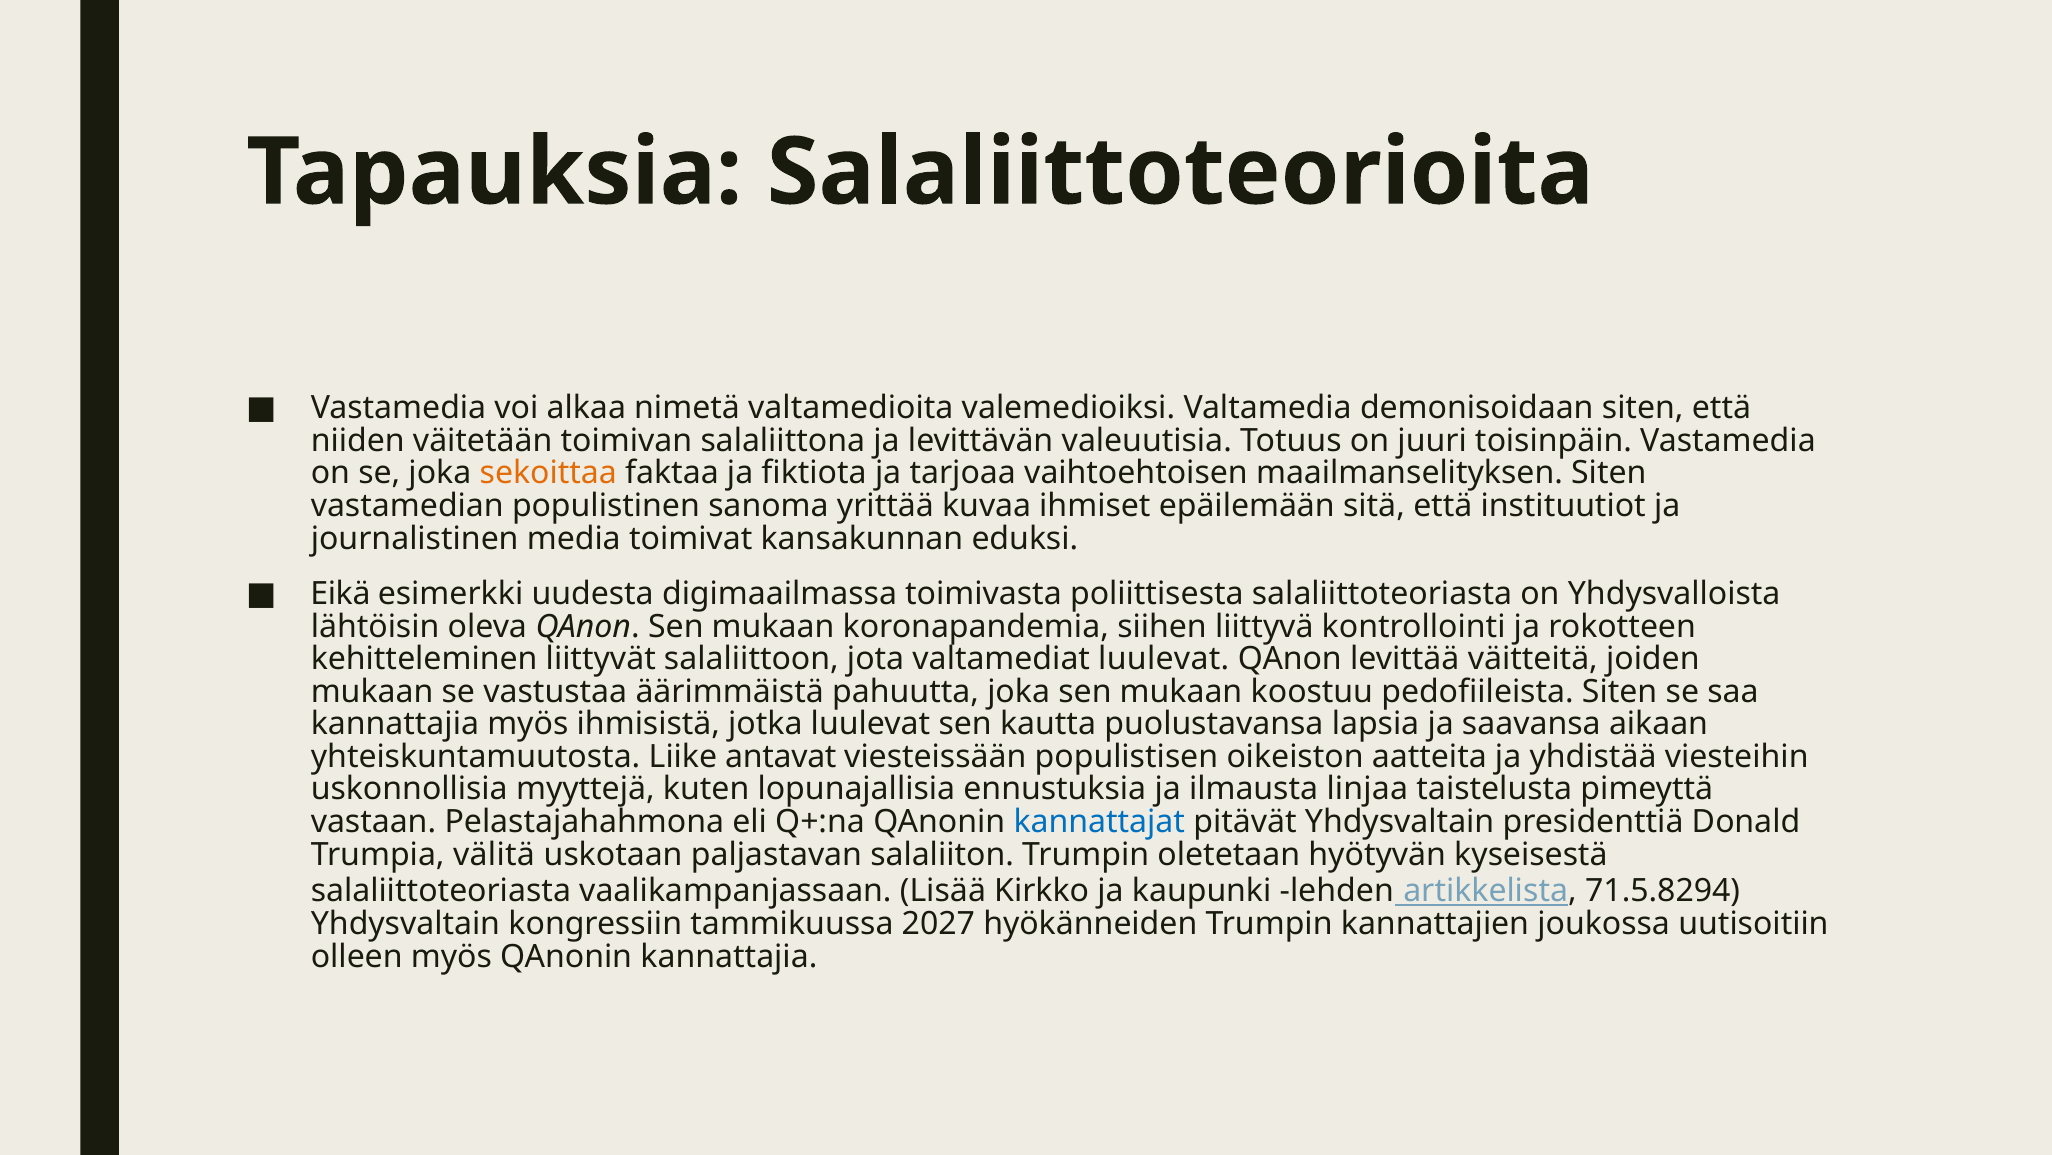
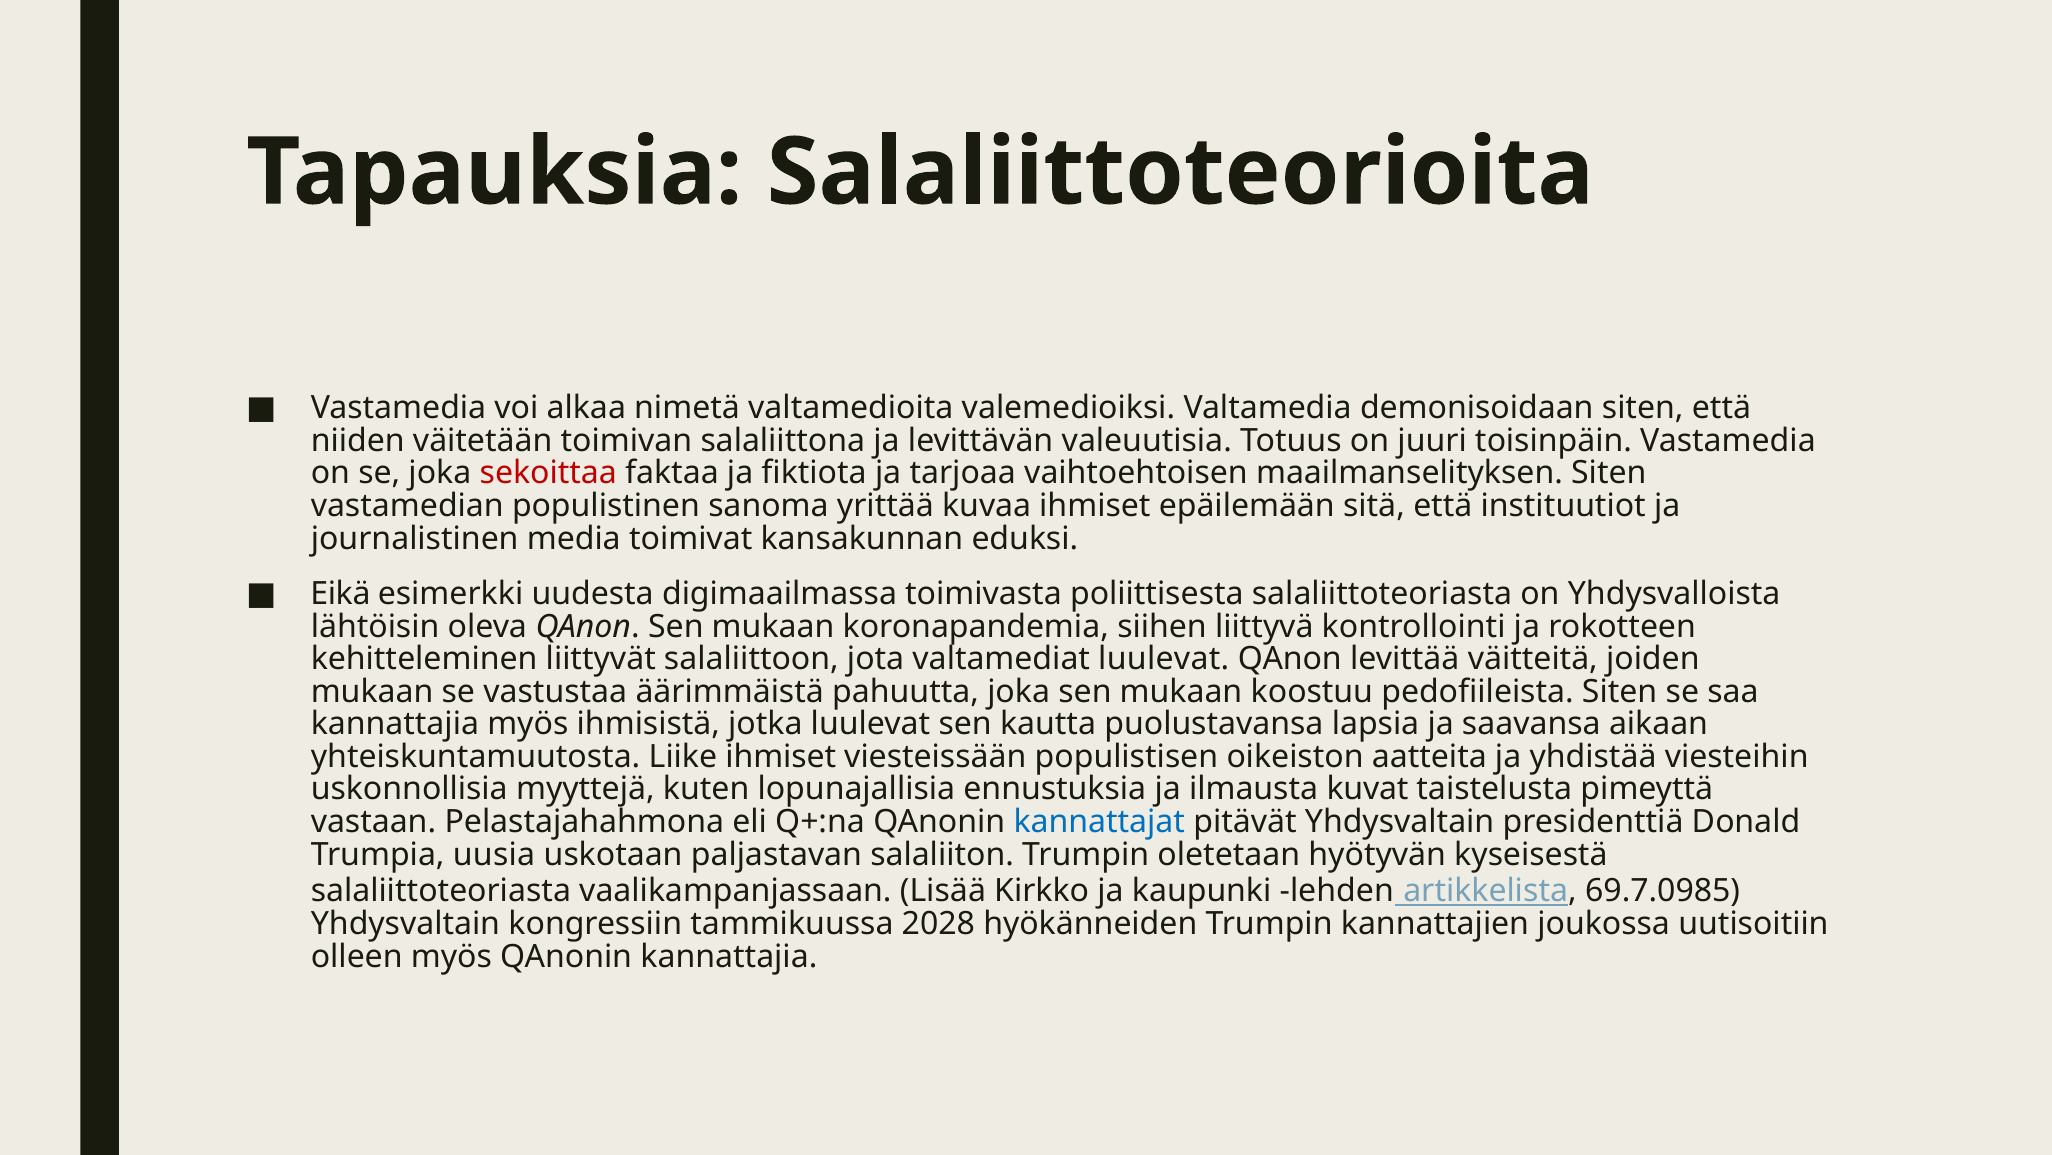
sekoittaa colour: orange -> red
Liike antavat: antavat -> ihmiset
linjaa: linjaa -> kuvat
välitä: välitä -> uusia
71.5.8294: 71.5.8294 -> 69.7.0985
2027: 2027 -> 2028
